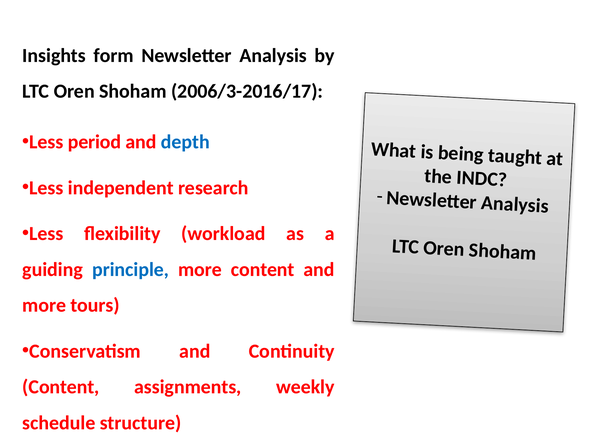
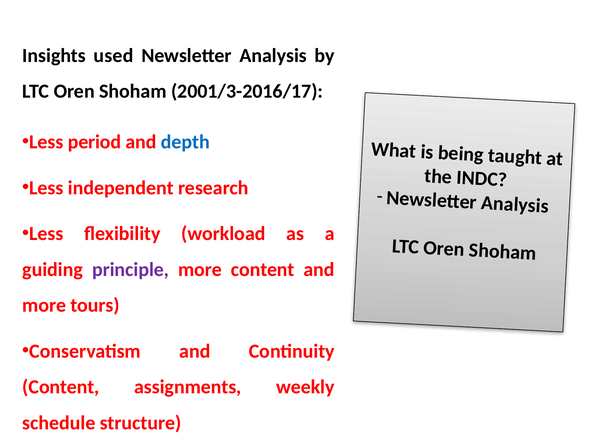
form: form -> used
2006/3-2016/17: 2006/3-2016/17 -> 2001/3-2016/17
principle colour: blue -> purple
